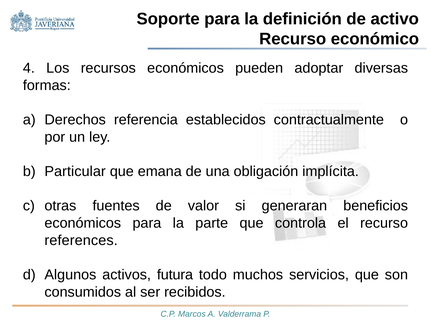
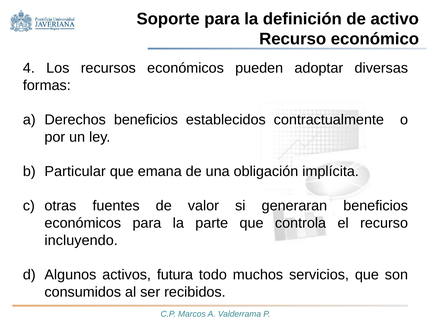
Derechos referencia: referencia -> beneficios
references: references -> incluyendo
